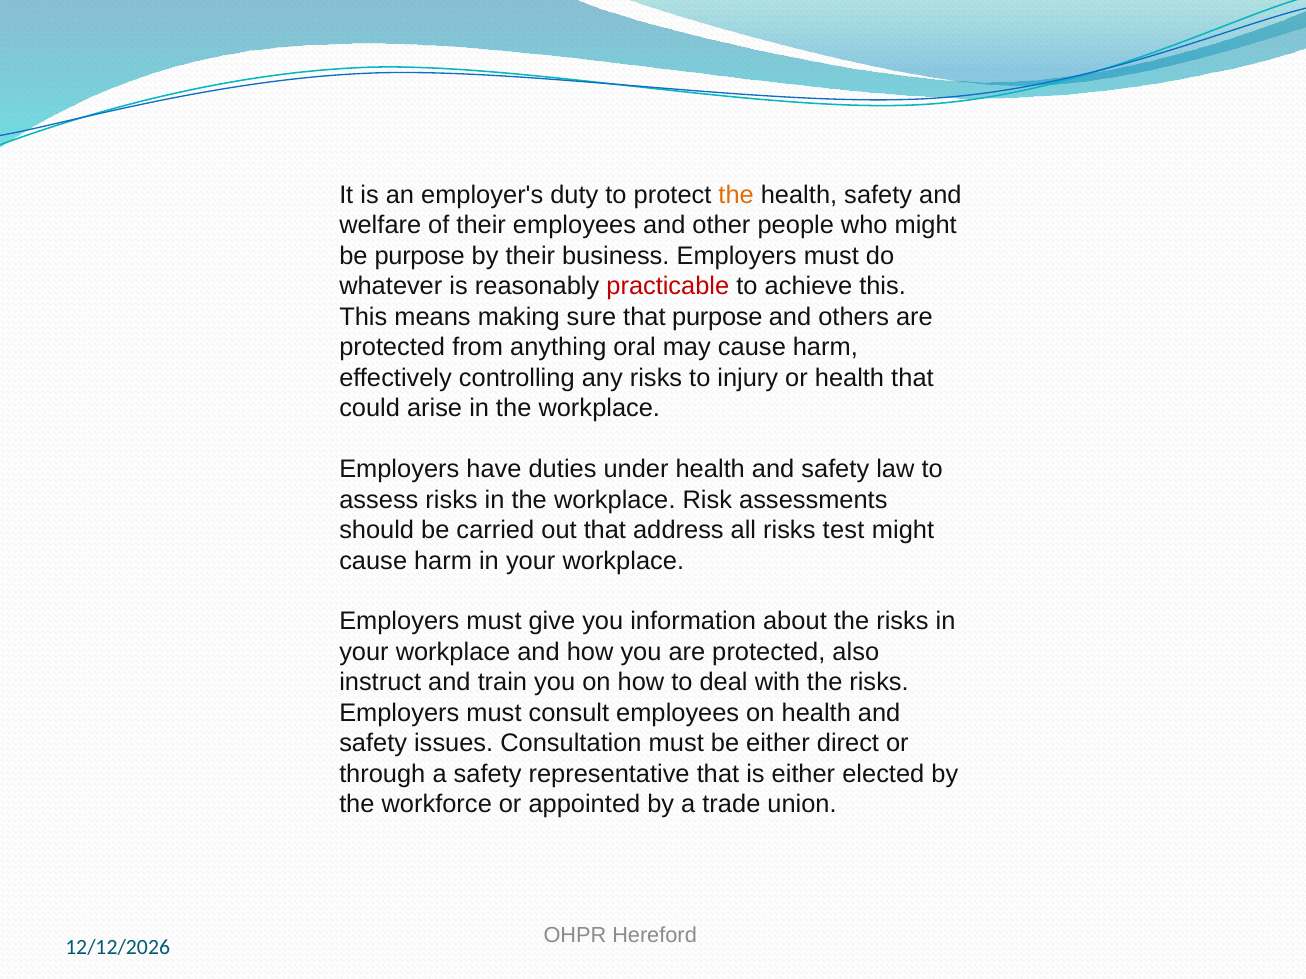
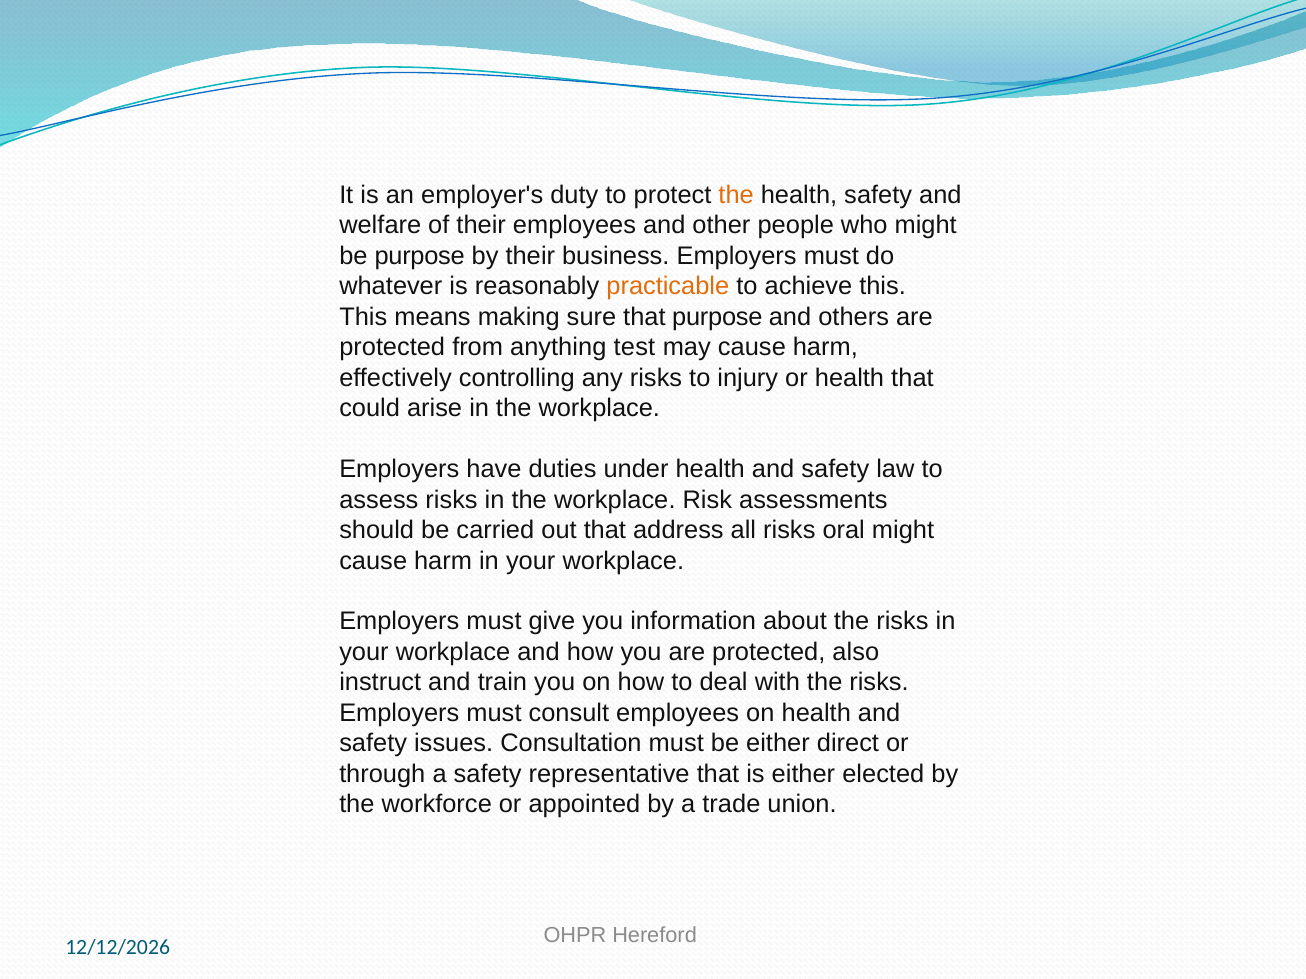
practicable colour: red -> orange
oral: oral -> test
test: test -> oral
